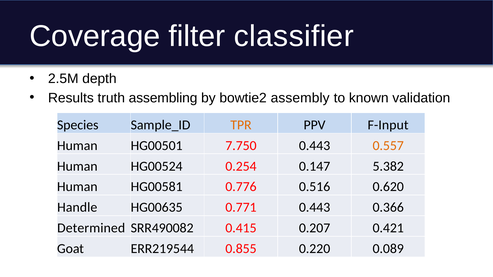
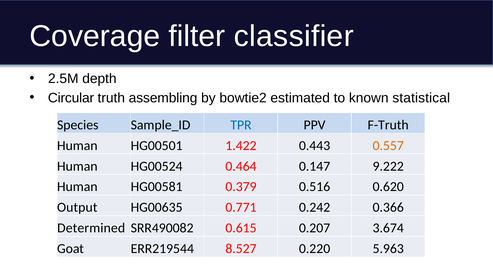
Results: Results -> Circular
assembly: assembly -> estimated
validation: validation -> statistical
TPR colour: orange -> blue
F-Input: F-Input -> F-Truth
7.750: 7.750 -> 1.422
0.254: 0.254 -> 0.464
5.382: 5.382 -> 9.222
0.776: 0.776 -> 0.379
Handle: Handle -> Output
0.771 0.443: 0.443 -> 0.242
0.415: 0.415 -> 0.615
0.421: 0.421 -> 3.674
0.855: 0.855 -> 8.527
0.089: 0.089 -> 5.963
